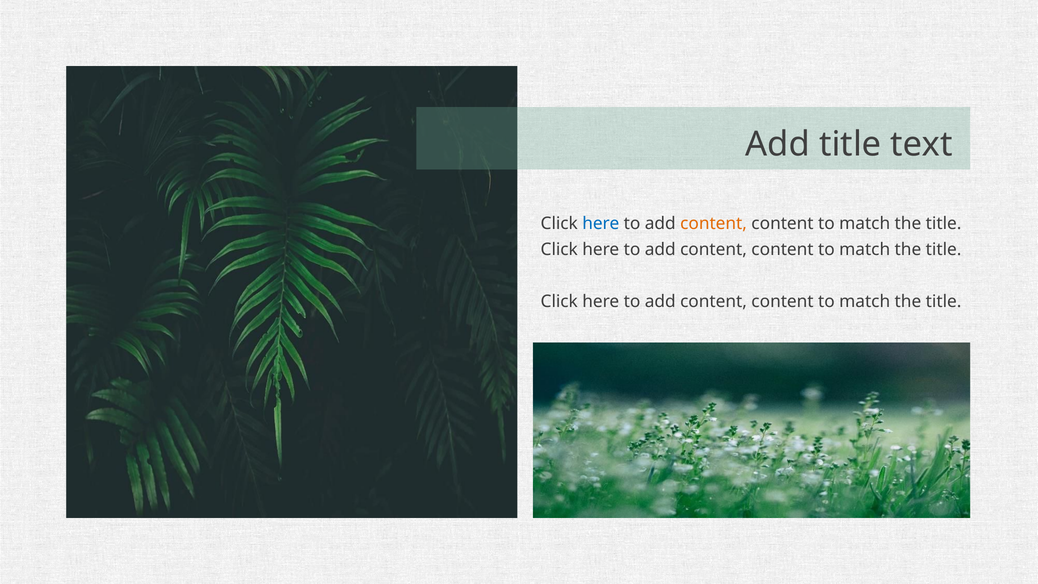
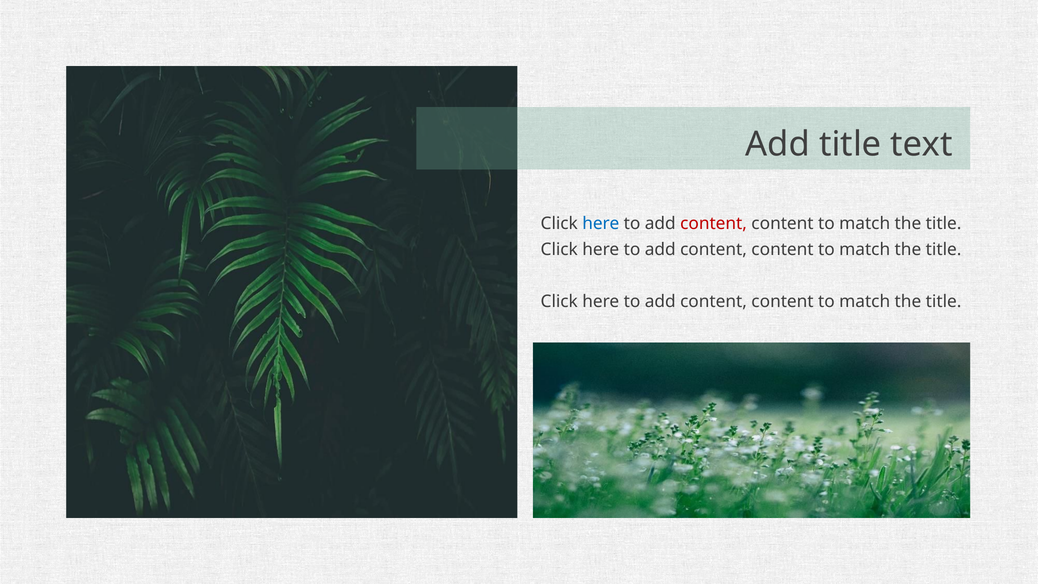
content at (714, 224) colour: orange -> red
